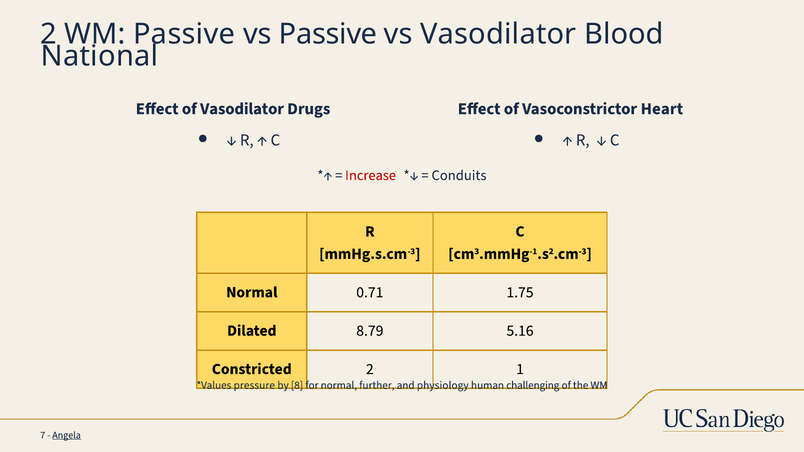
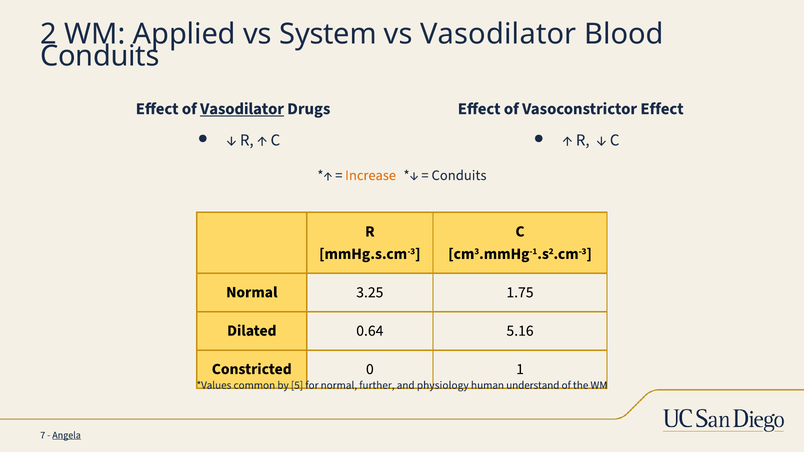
WM Passive: Passive -> Applied
vs Passive: Passive -> System
National at (100, 56): National -> Conduits
Vasodilator at (242, 109) underline: none -> present
Vasoconstrictor Heart: Heart -> Effect
Increase colour: red -> orange
0.71: 0.71 -> 3.25
8.79: 8.79 -> 0.64
Constricted 2: 2 -> 0
pressure: pressure -> common
8: 8 -> 5
challenging: challenging -> understand
